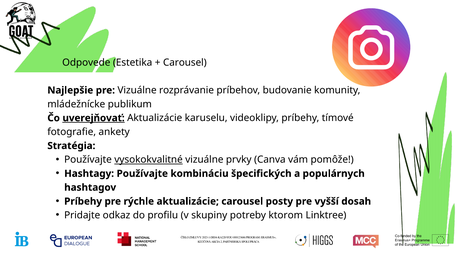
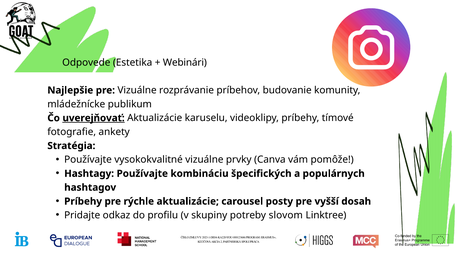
Carousel at (185, 62): Carousel -> Webinári
vysokokvalitné underline: present -> none
ktorom: ktorom -> slovom
